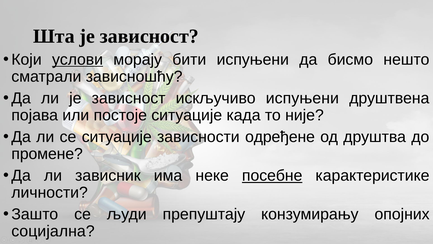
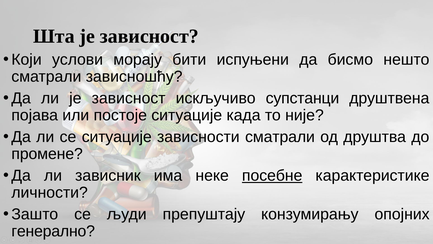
услови underline: present -> none
искључиво испуњени: испуњени -> супстанци
зависности одређене: одређене -> сматрали
социјална: социјална -> генерално
